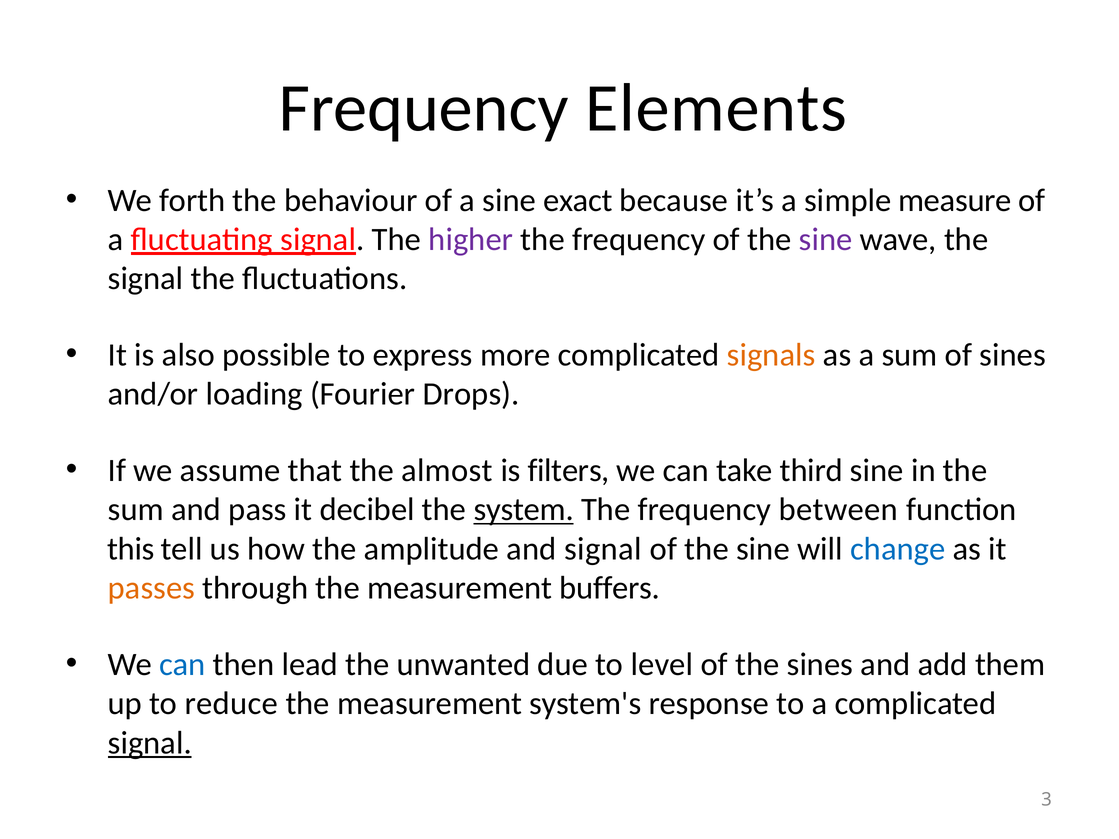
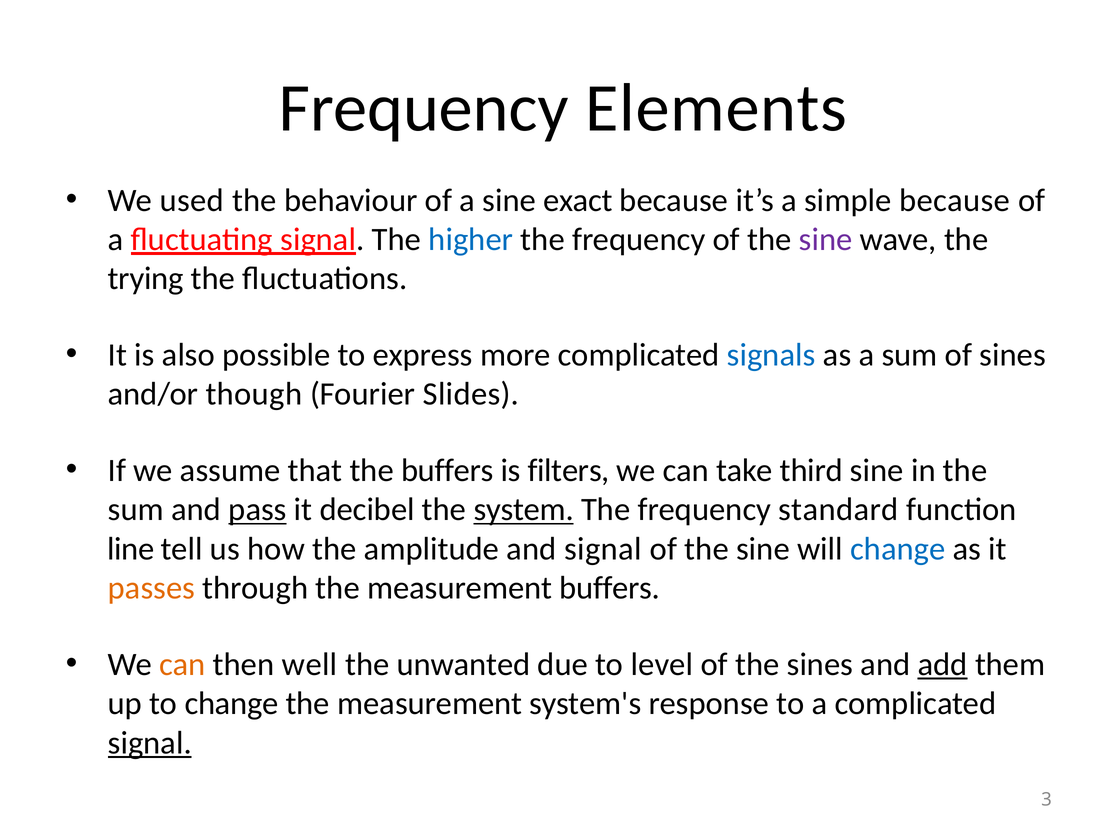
forth: forth -> used
simple measure: measure -> because
higher colour: purple -> blue
signal at (146, 279): signal -> trying
signals colour: orange -> blue
loading: loading -> though
Drops: Drops -> Slides
the almost: almost -> buffers
pass underline: none -> present
between: between -> standard
this: this -> line
can at (182, 665) colour: blue -> orange
lead: lead -> well
add underline: none -> present
to reduce: reduce -> change
